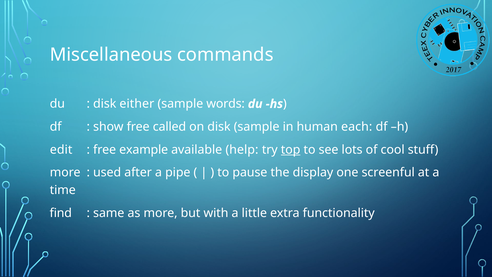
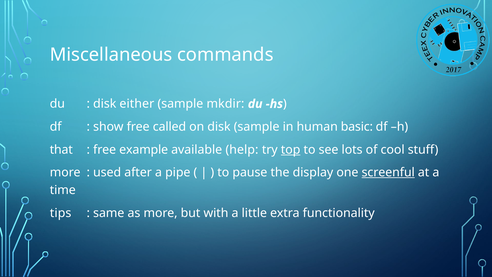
words: words -> mkdir
each: each -> basic
edit: edit -> that
screenful underline: none -> present
find: find -> tips
